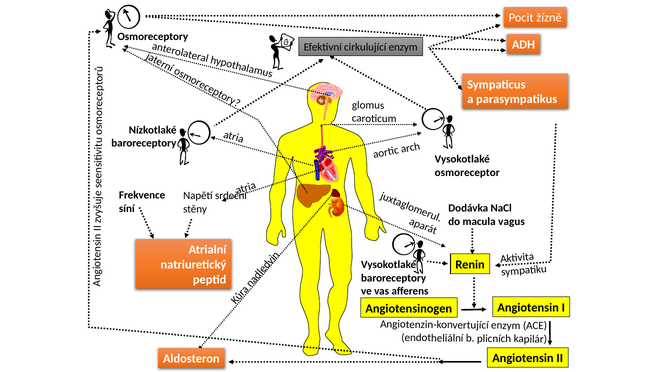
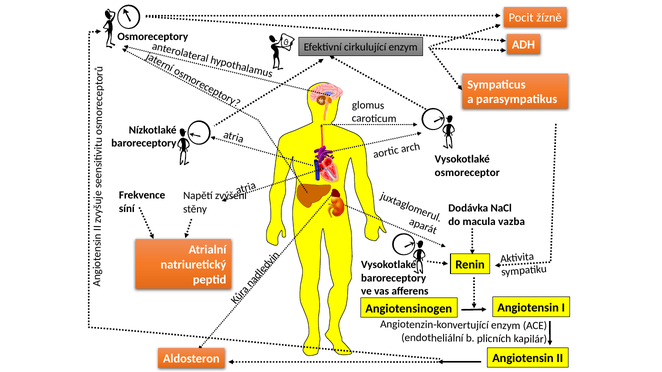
srdeční: srdeční -> zvýšení
vagus: vagus -> vazba
